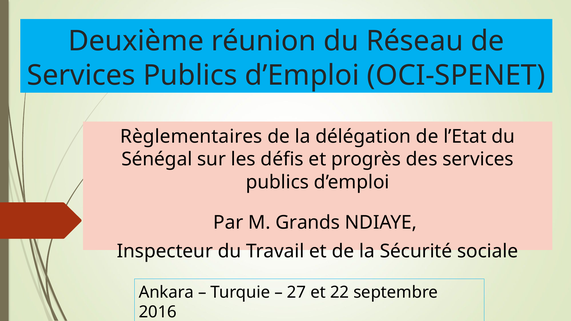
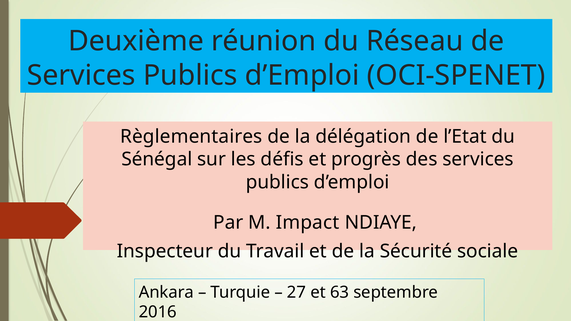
Grands: Grands -> Impact
22: 22 -> 63
